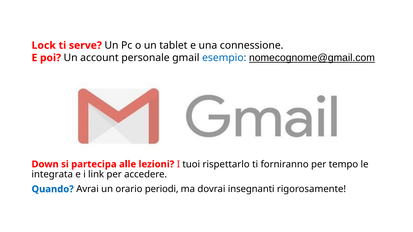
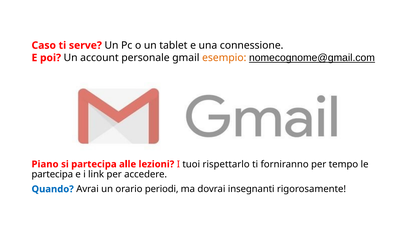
Lock: Lock -> Caso
esempio colour: blue -> orange
Down: Down -> Piano
integrata at (52, 175): integrata -> partecipa
